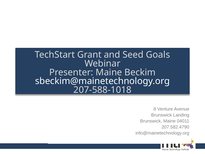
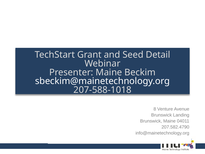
Goals: Goals -> Detail
